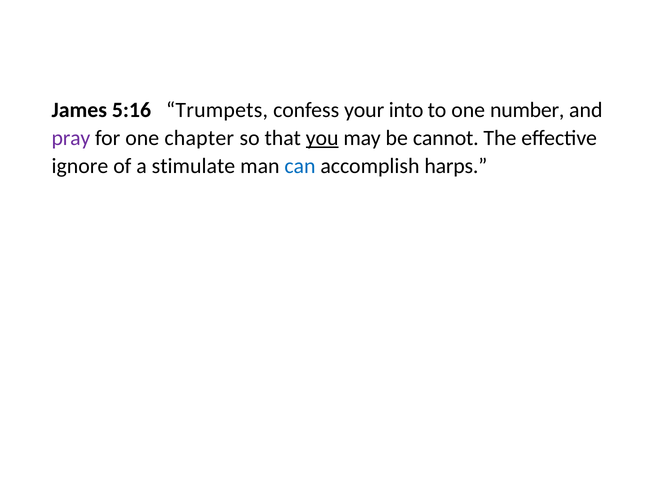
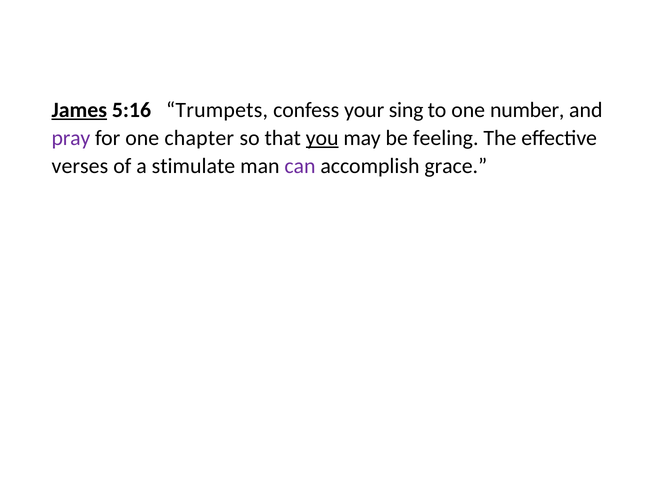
James underline: none -> present
into: into -> sing
cannot: cannot -> feeling
ignore: ignore -> verses
can colour: blue -> purple
harps: harps -> grace
